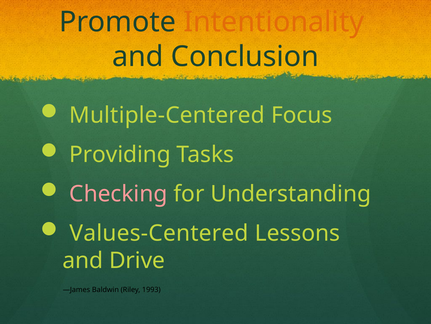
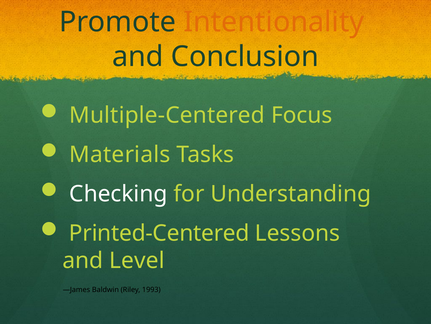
Providing: Providing -> Materials
Checking colour: pink -> white
Values-Centered: Values-Centered -> Printed-Centered
Drive: Drive -> Level
